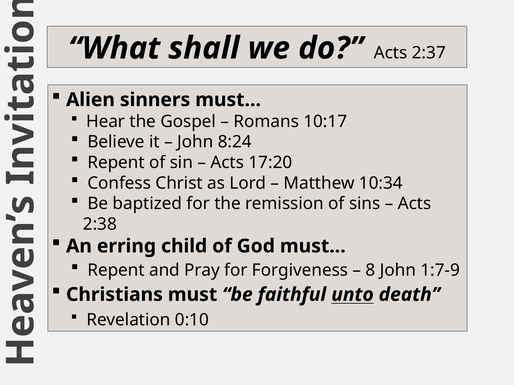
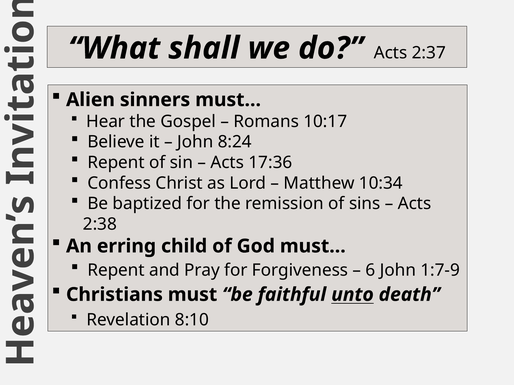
17:20: 17:20 -> 17:36
8: 8 -> 6
0:10: 0:10 -> 8:10
